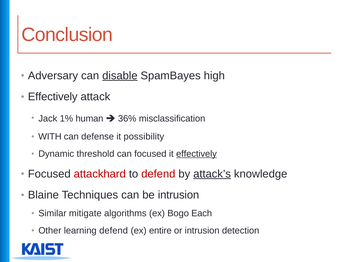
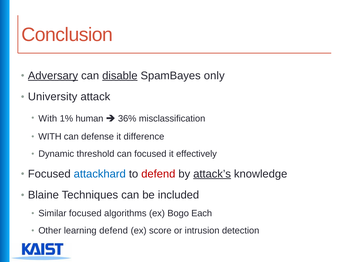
Adversary underline: none -> present
high: high -> only
Effectively at (53, 97): Effectively -> University
Jack at (48, 118): Jack -> With
possibility: possibility -> difference
effectively at (196, 154) underline: present -> none
attackhard colour: red -> blue
be intrusion: intrusion -> included
Similar mitigate: mitigate -> focused
entire: entire -> score
